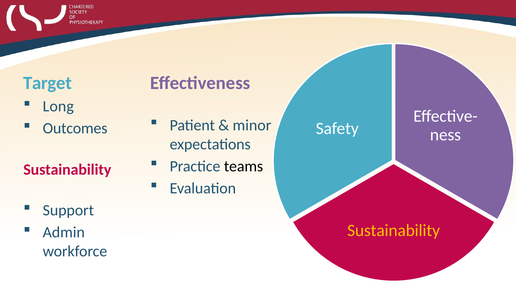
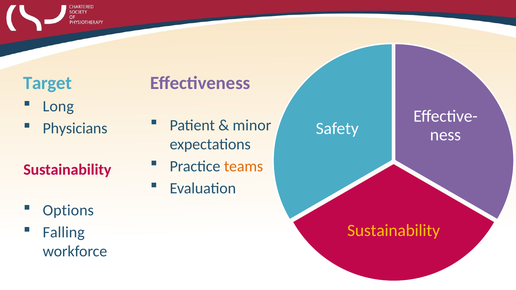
Outcomes: Outcomes -> Physicians
teams colour: black -> orange
Support: Support -> Options
Admin: Admin -> Falling
